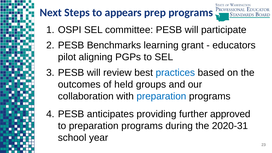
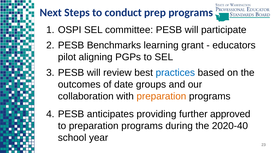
appears: appears -> conduct
held: held -> date
preparation at (161, 96) colour: blue -> orange
2020-31: 2020-31 -> 2020-40
